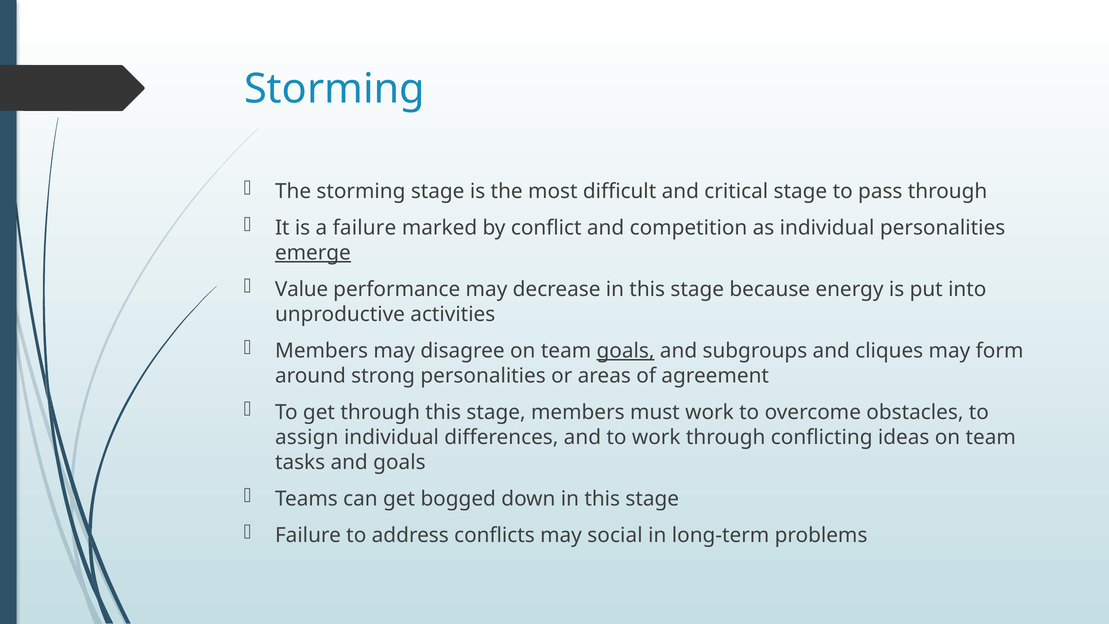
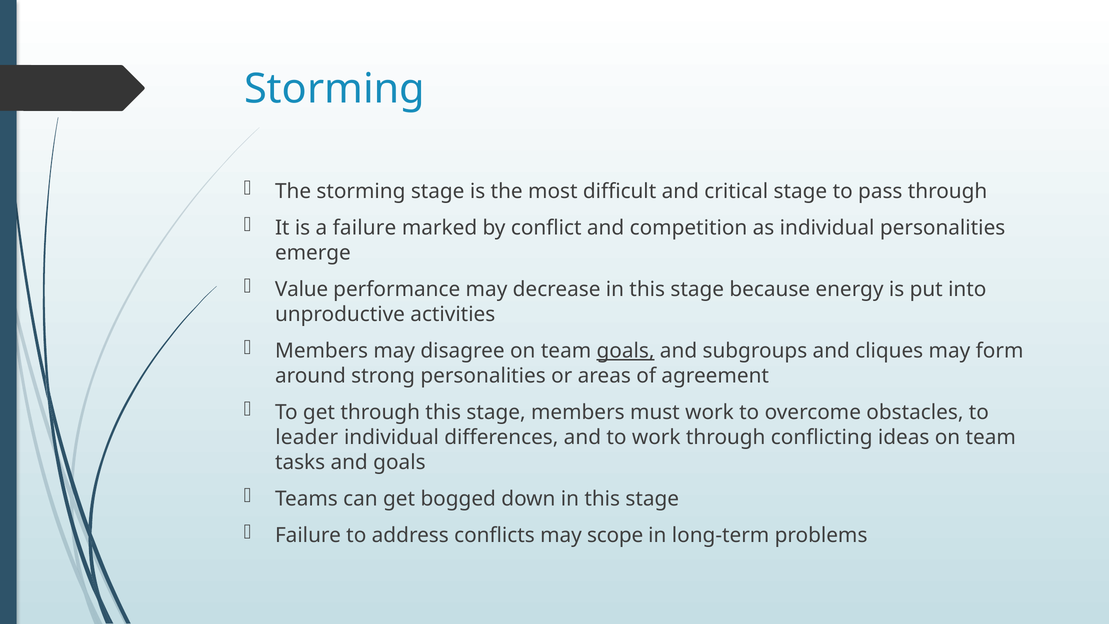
emerge underline: present -> none
assign: assign -> leader
social: social -> scope
